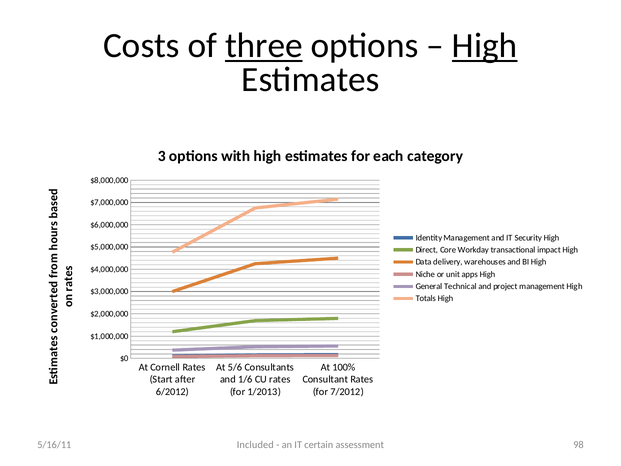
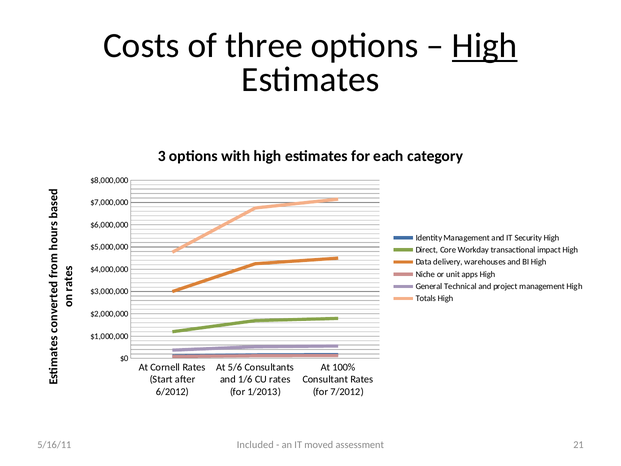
three underline: present -> none
certain: certain -> moved
98: 98 -> 21
